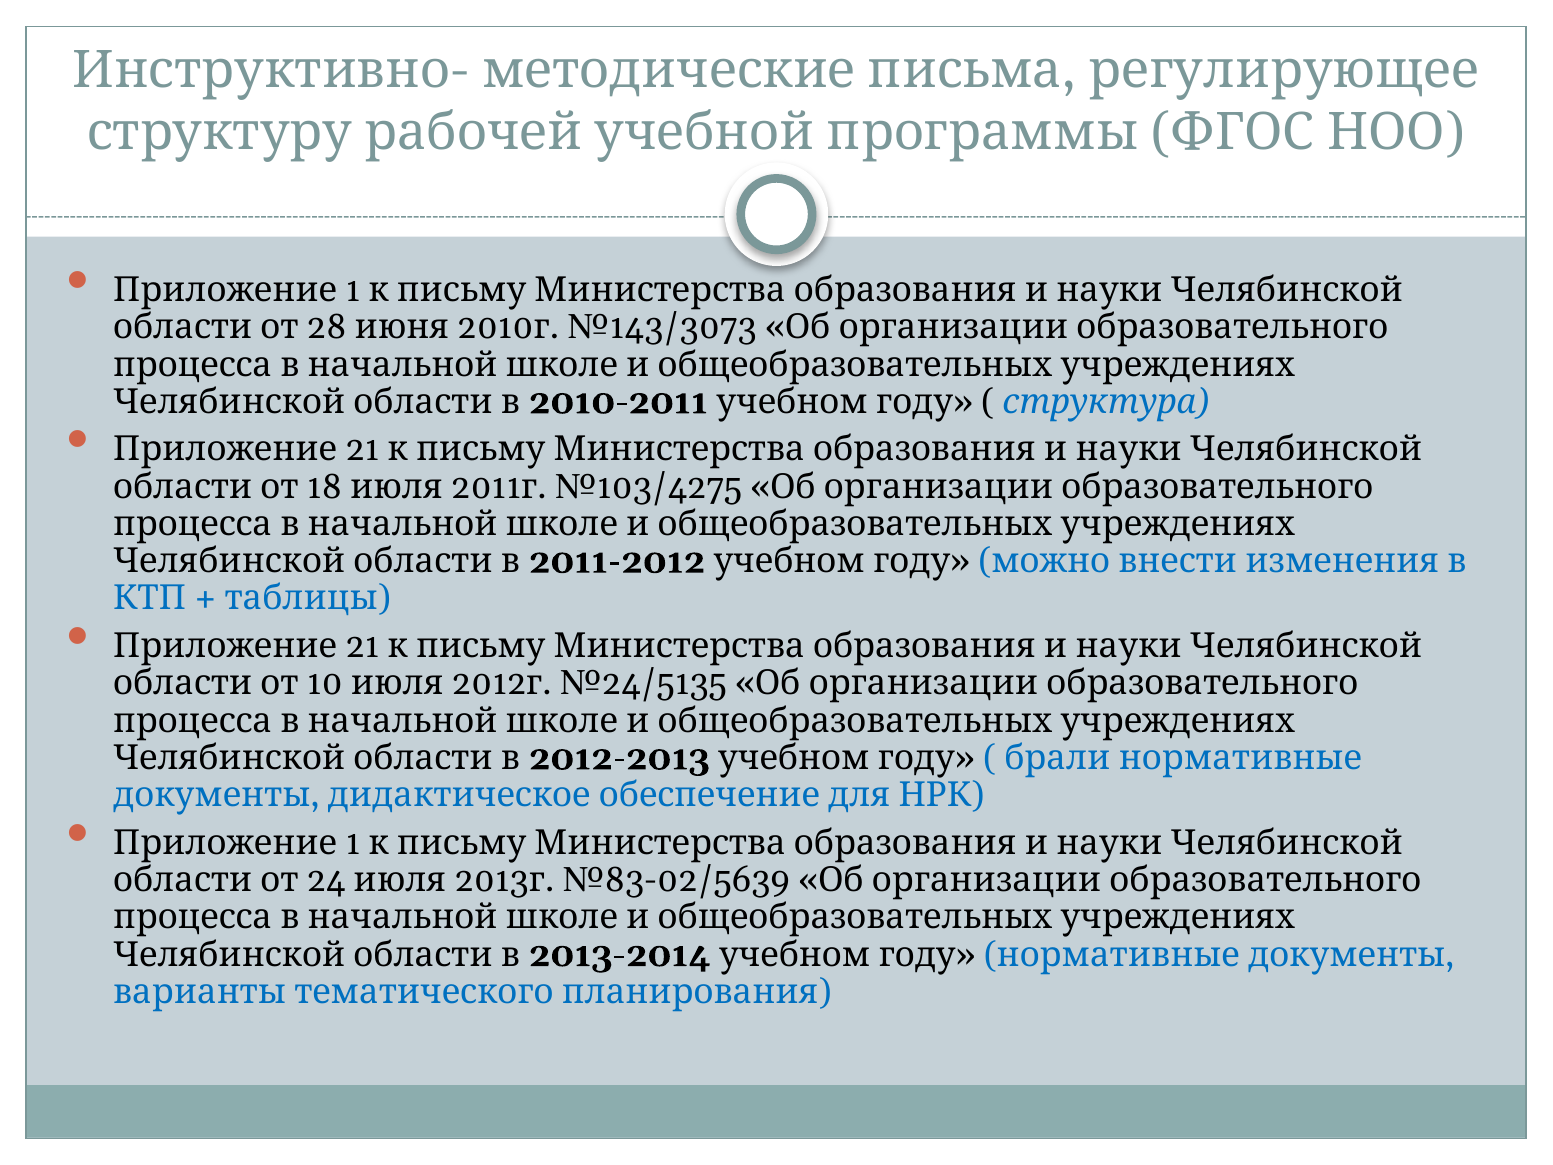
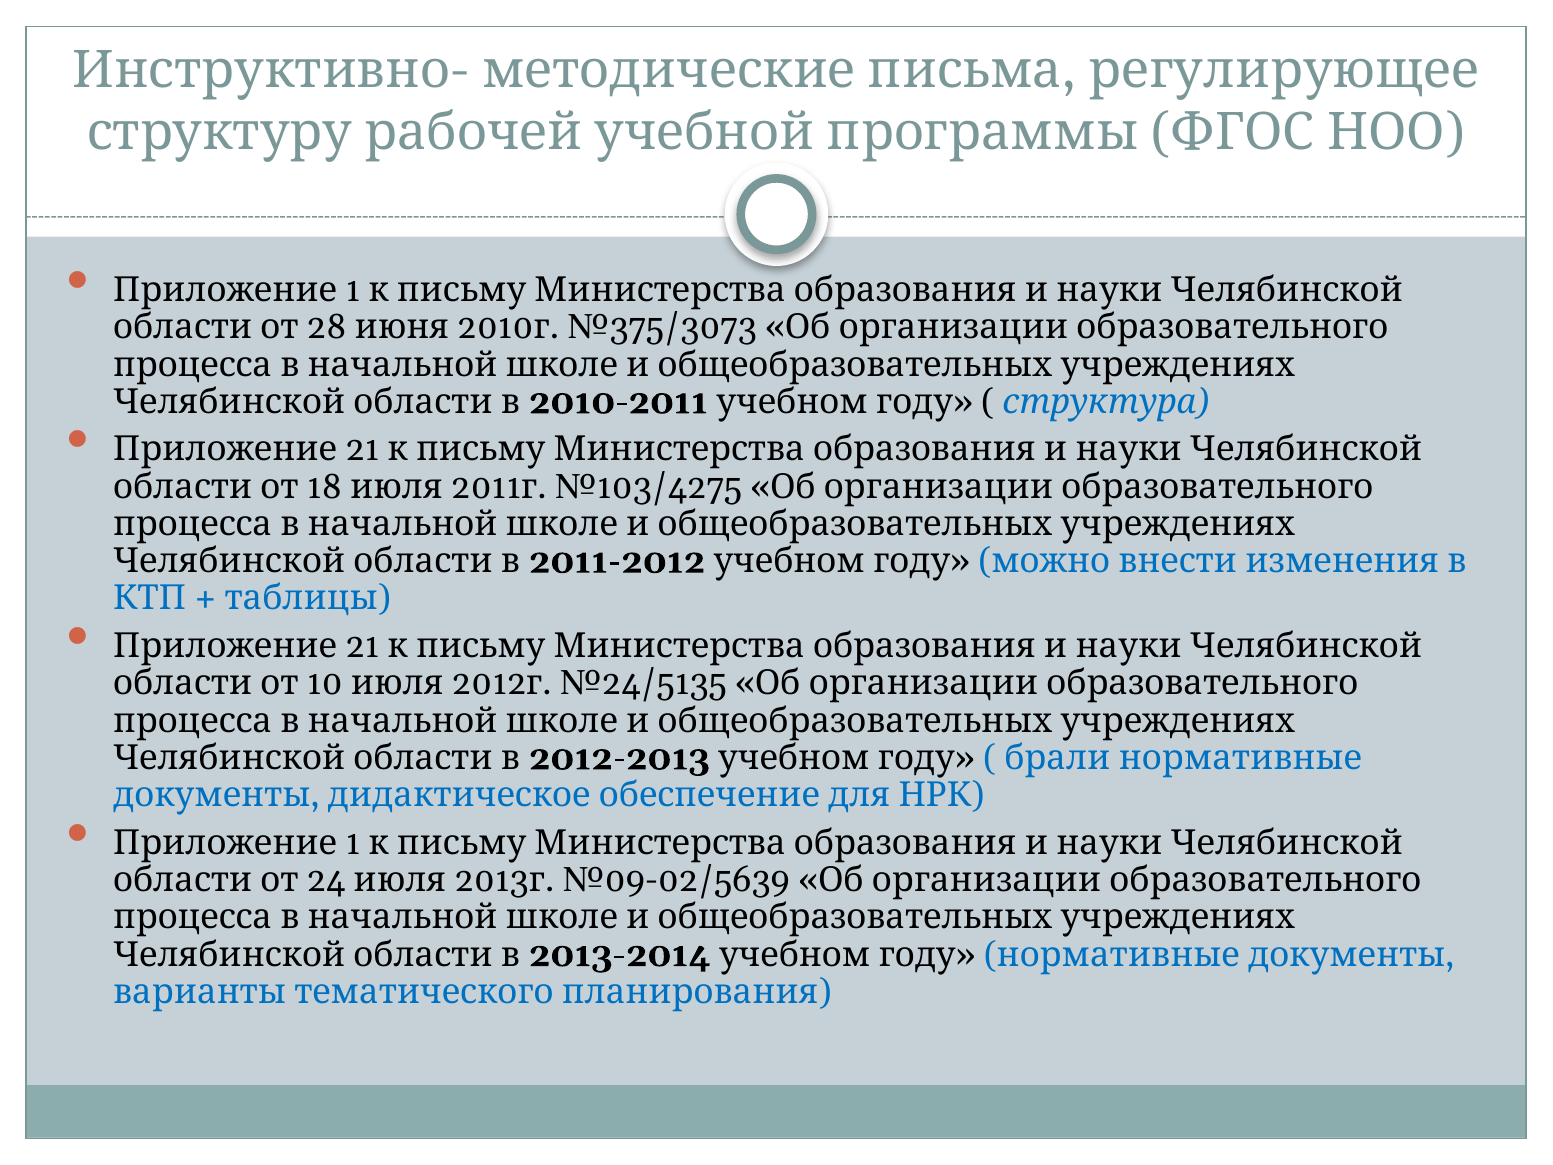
№143/3073: №143/3073 -> №375/3073
№83-02/5639: №83-02/5639 -> №09-02/5639
